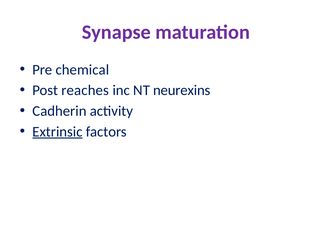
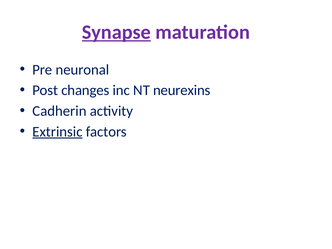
Synapse underline: none -> present
chemical: chemical -> neuronal
reaches: reaches -> changes
